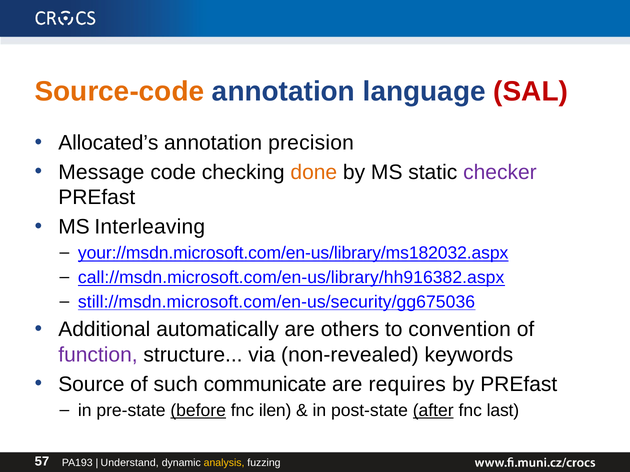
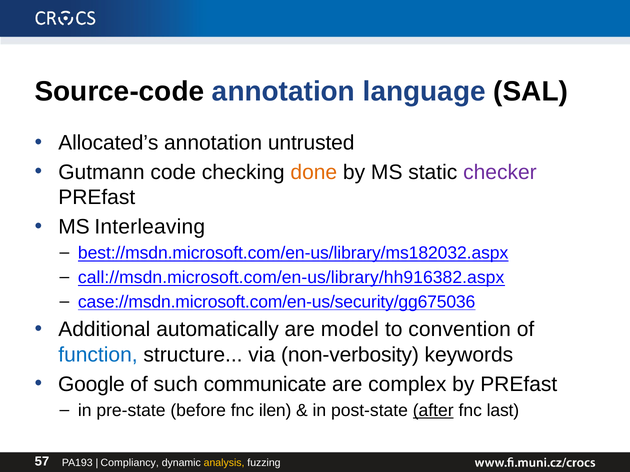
Source-code colour: orange -> black
SAL colour: red -> black
precision: precision -> untrusted
Message: Message -> Gutmann
your://msdn.microsoft.com/en-us/library/ms182032.aspx: your://msdn.microsoft.com/en-us/library/ms182032.aspx -> best://msdn.microsoft.com/en-us/library/ms182032.aspx
still://msdn.microsoft.com/en-us/security/gg675036: still://msdn.microsoft.com/en-us/security/gg675036 -> case://msdn.microsoft.com/en-us/security/gg675036
others: others -> model
function colour: purple -> blue
non-revealed: non-revealed -> non-verbosity
Source: Source -> Google
requires: requires -> complex
before underline: present -> none
Understand: Understand -> Compliancy
